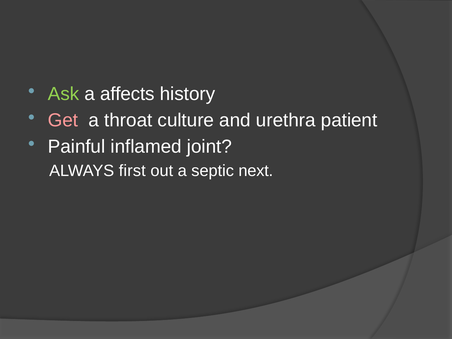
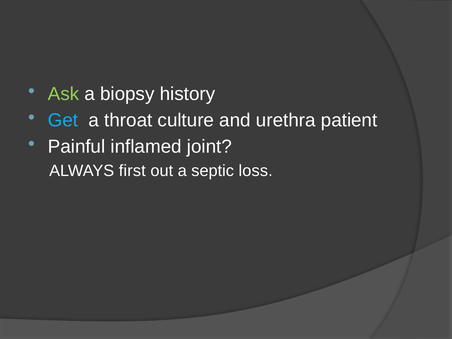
affects: affects -> biopsy
Get colour: pink -> light blue
next: next -> loss
